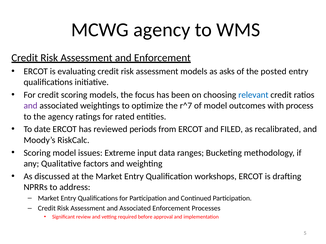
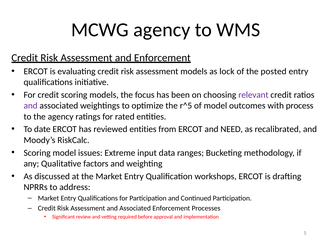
asks: asks -> lock
relevant colour: blue -> purple
r^7: r^7 -> r^5
reviewed periods: periods -> entities
FILED: FILED -> NEED
